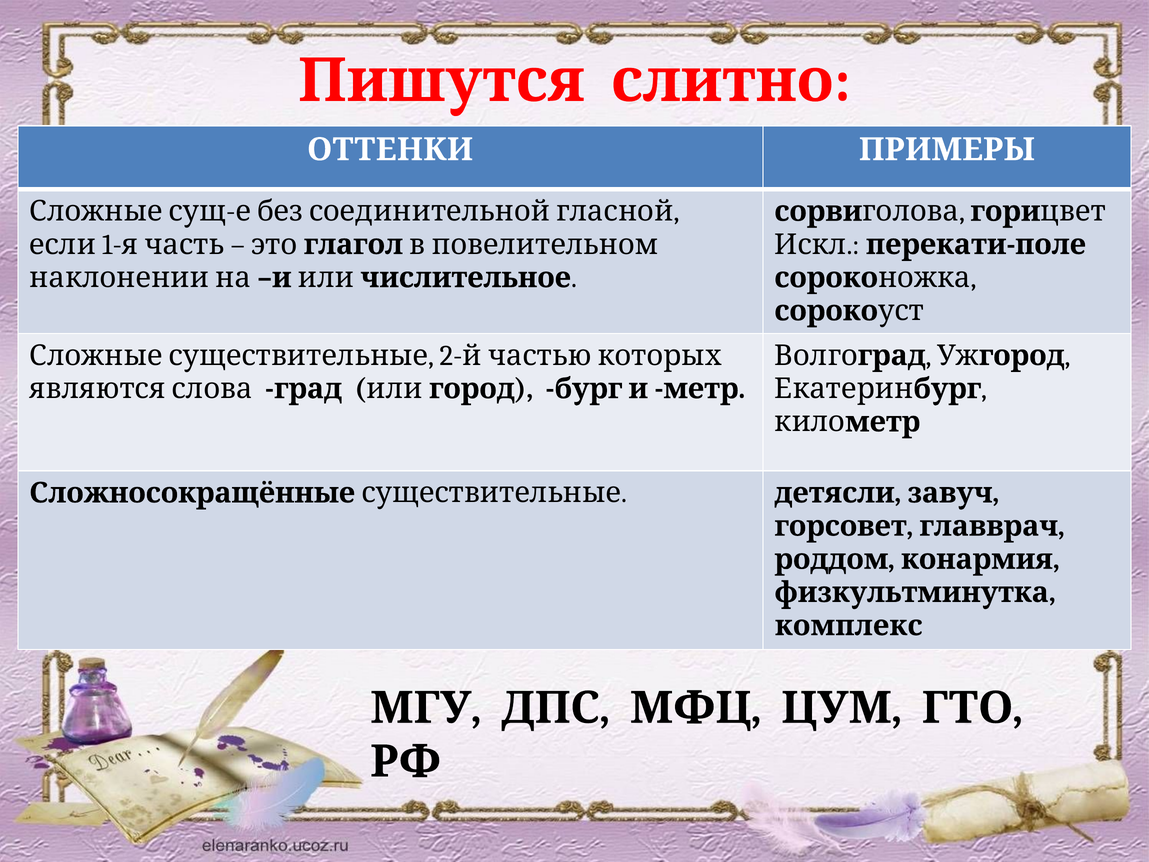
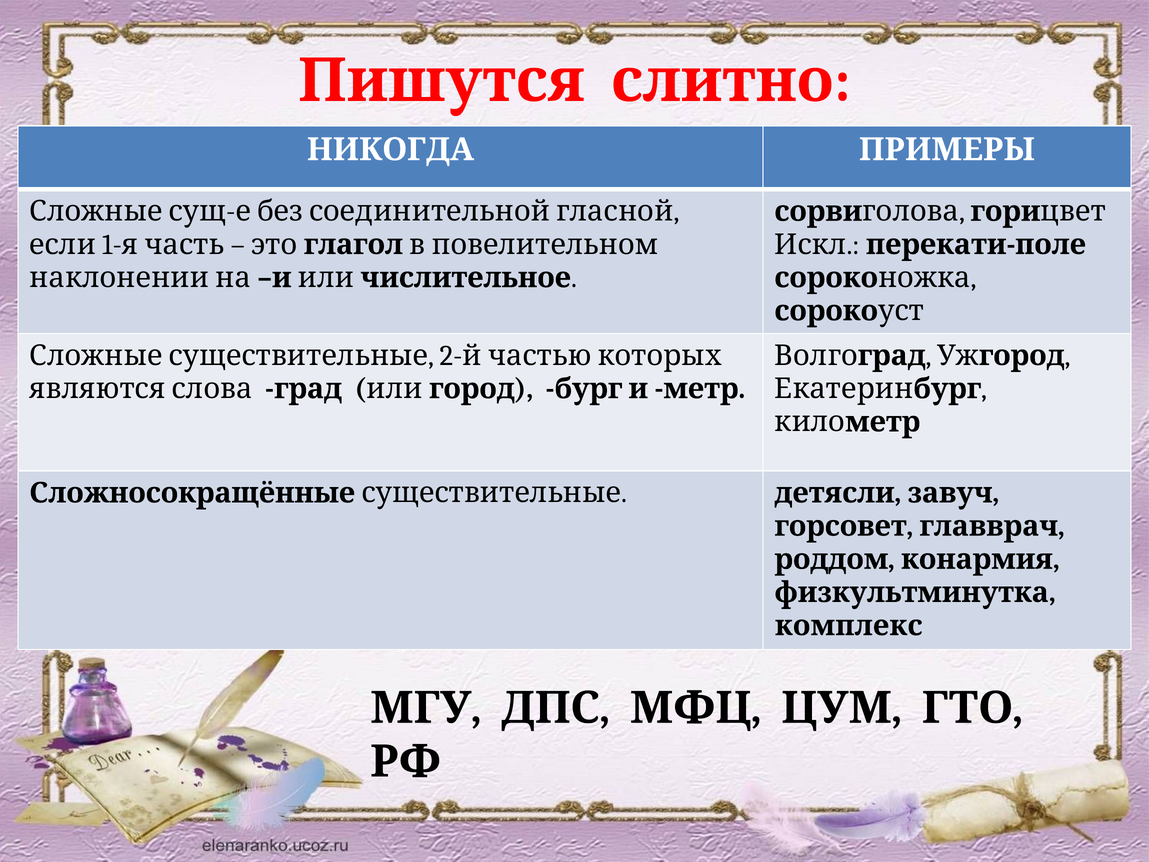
ОТТЕНКИ: ОТТЕНКИ -> НИКОГДА
